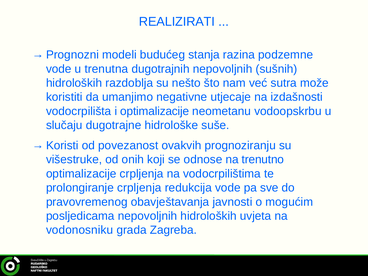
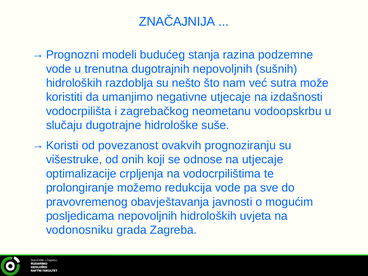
REALIZIRATI: REALIZIRATI -> ZNAČAJNIJA
i optimalizacije: optimalizacije -> zagrebačkog
na trenutno: trenutno -> utjecaje
prolongiranje crpljenja: crpljenja -> možemo
